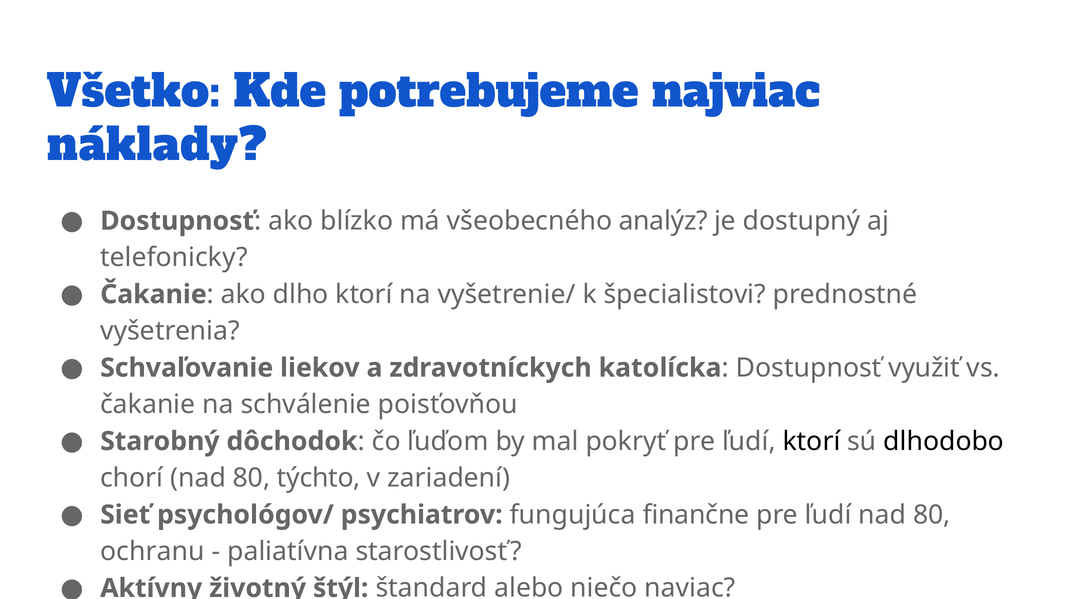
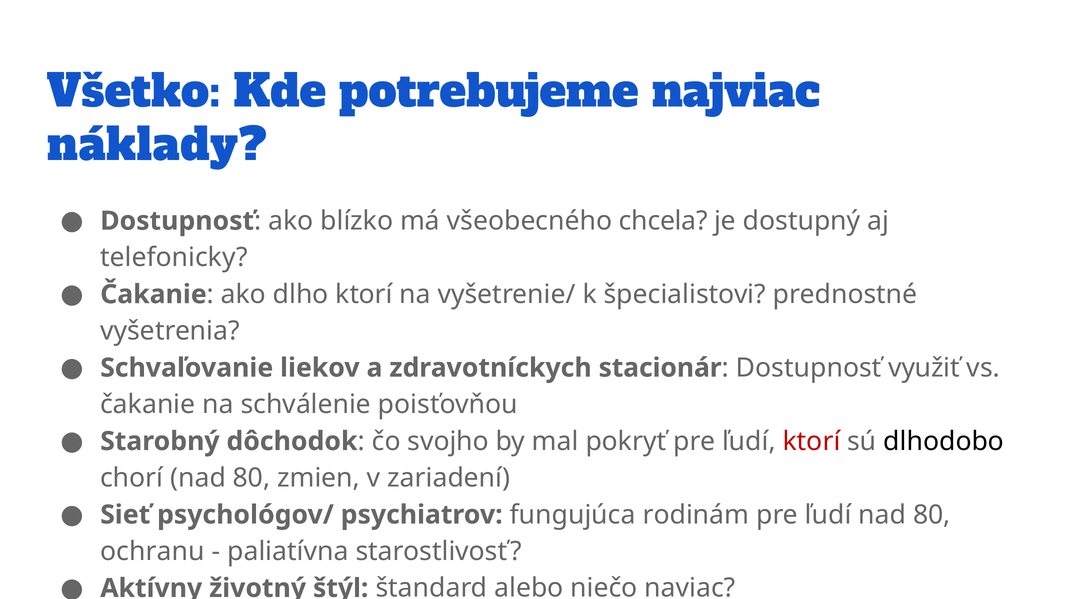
analýz: analýz -> chcela
katolícka: katolícka -> stacionár
ľuďom: ľuďom -> svojho
ktorí at (812, 441) colour: black -> red
týchto: týchto -> zmien
finančne: finančne -> rodinám
